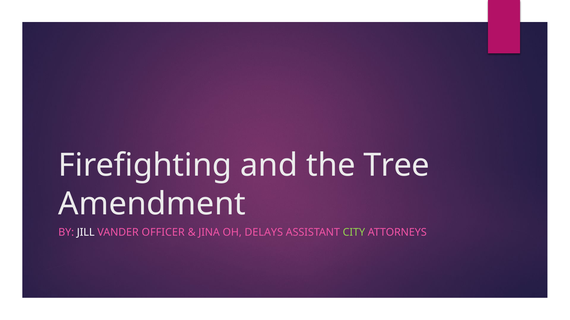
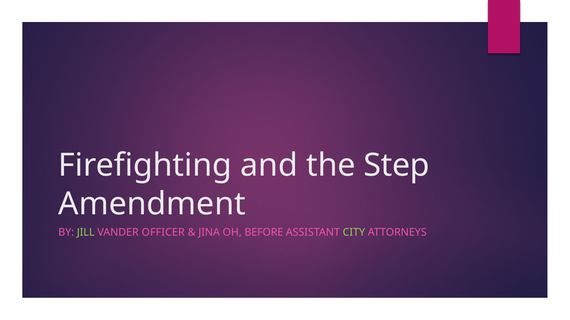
Tree: Tree -> Step
JILL colour: white -> light green
DELAYS: DELAYS -> BEFORE
